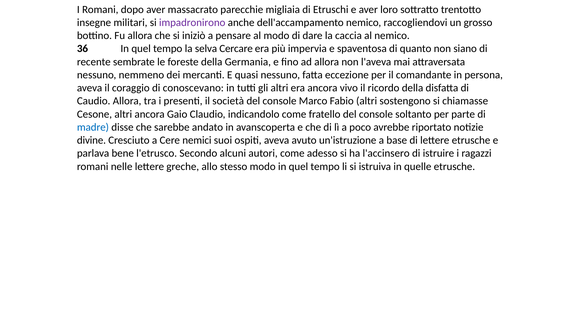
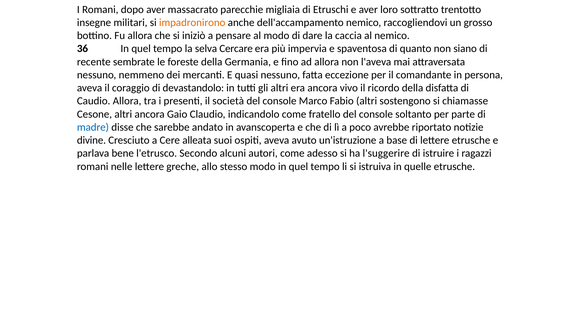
impadronirono colour: purple -> orange
conoscevano: conoscevano -> devastandolo
nemici: nemici -> alleata
l'accinsero: l'accinsero -> l'suggerire
